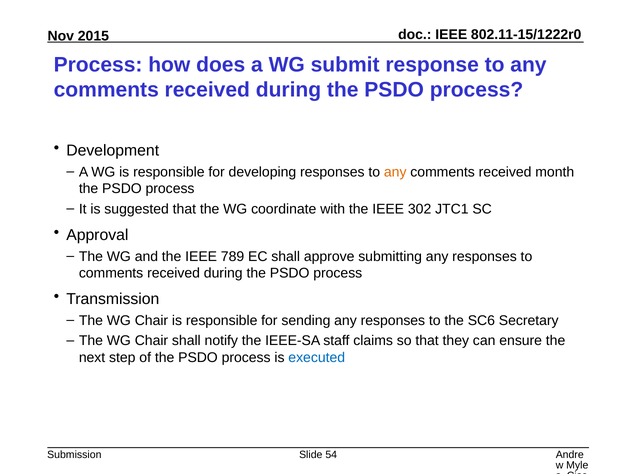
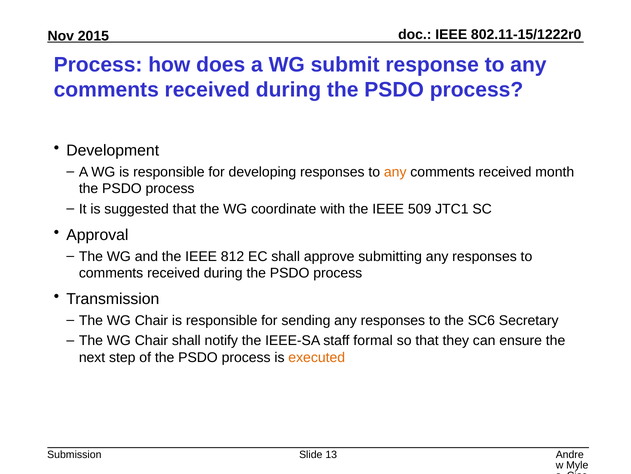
302: 302 -> 509
789: 789 -> 812
claims: claims -> formal
executed colour: blue -> orange
54: 54 -> 13
